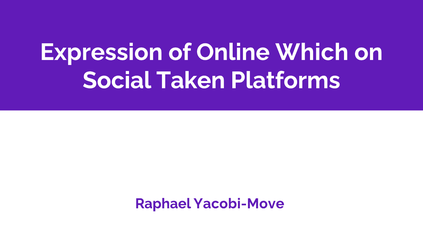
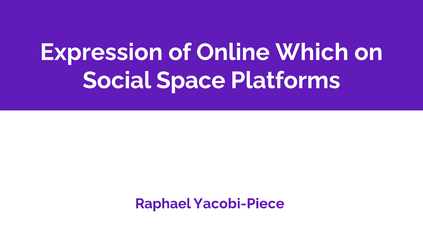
Taken: Taken -> Space
Yacobi-Move: Yacobi-Move -> Yacobi-Piece
